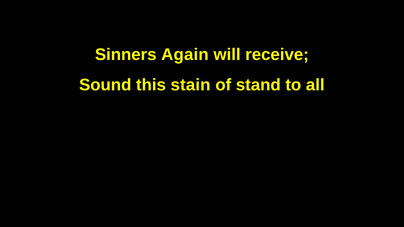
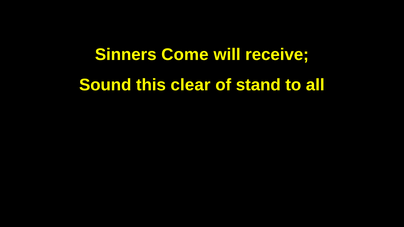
Again: Again -> Come
stain: stain -> clear
